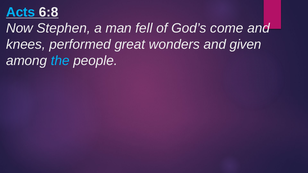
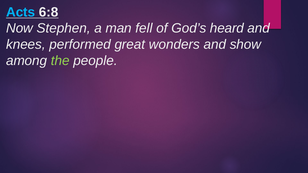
come: come -> heard
given: given -> show
the colour: light blue -> light green
